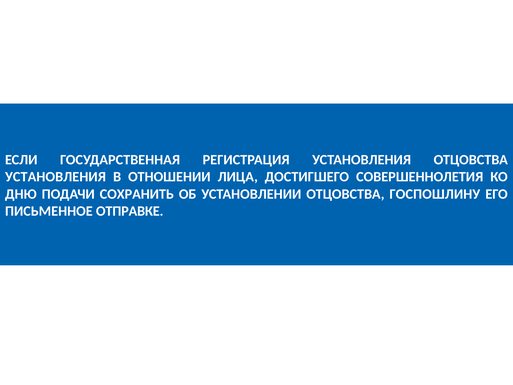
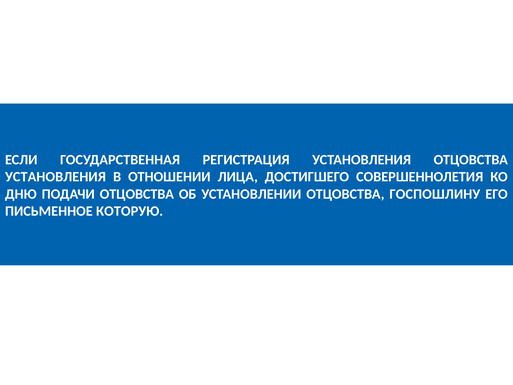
ПОДАЧИ СОХРАНИТЬ: СОХРАНИТЬ -> ОТЦОВСТВА
ОТПРАВКЕ: ОТПРАВКЕ -> КОТОРУЮ
